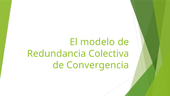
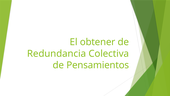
modelo: modelo -> obtener
Convergencia: Convergencia -> Pensamientos
